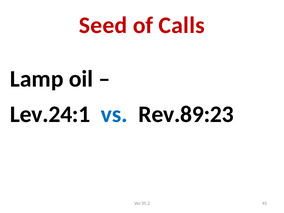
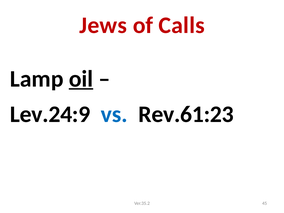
Seed: Seed -> Jews
oil underline: none -> present
Lev.24:1: Lev.24:1 -> Lev.24:9
Rev.89:23: Rev.89:23 -> Rev.61:23
